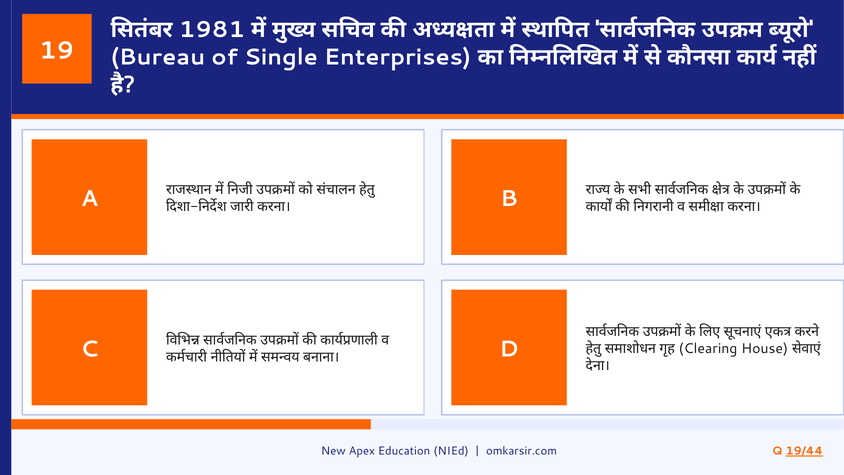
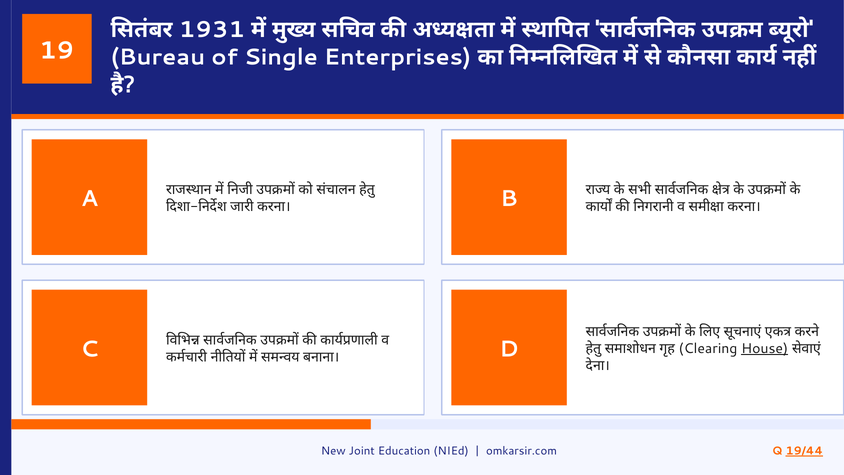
1981: 1981 -> 1931
House underline: none -> present
Apex: Apex -> Joint
